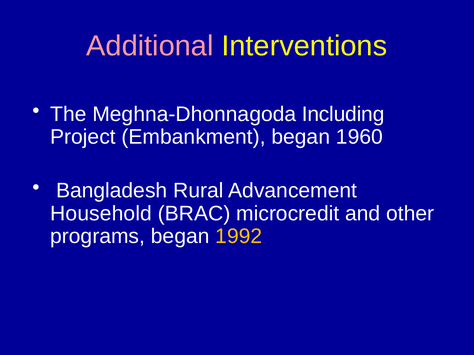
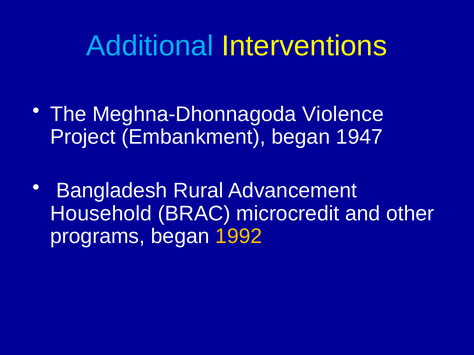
Additional colour: pink -> light blue
Including: Including -> Violence
1960: 1960 -> 1947
